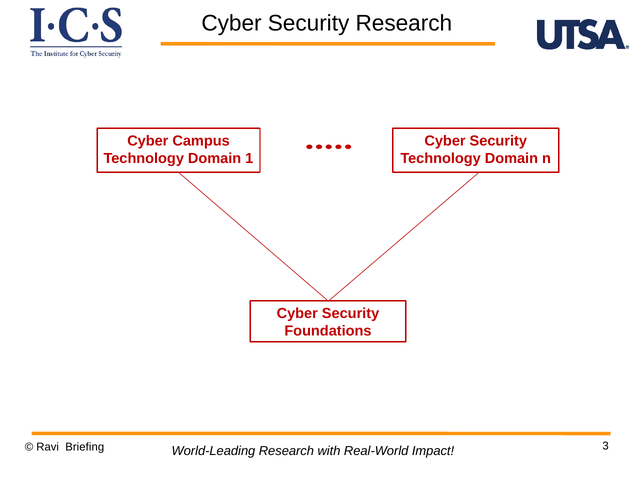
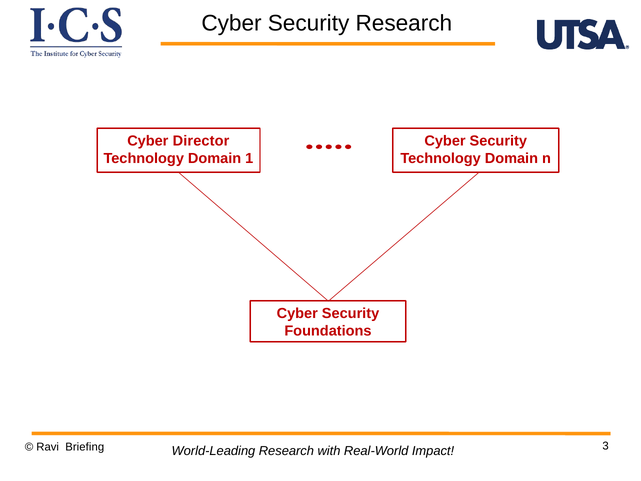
Campus: Campus -> Director
